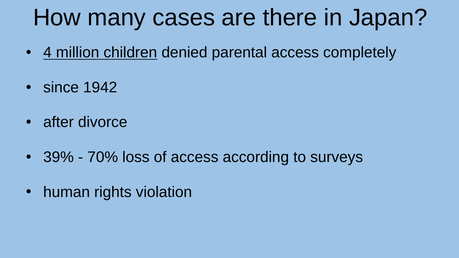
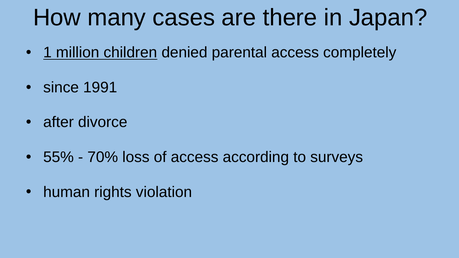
4: 4 -> 1
1942: 1942 -> 1991
39%: 39% -> 55%
